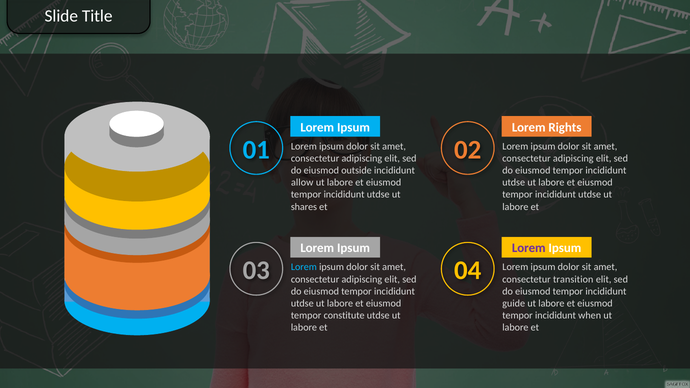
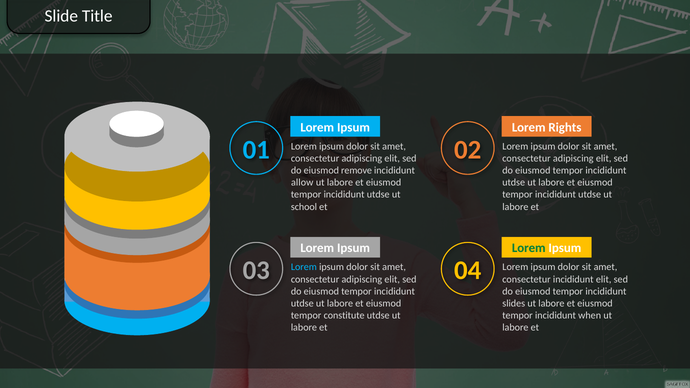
outside: outside -> remove
shares: shares -> school
Lorem at (529, 248) colour: purple -> green
consectetur transition: transition -> incididunt
guide: guide -> slides
